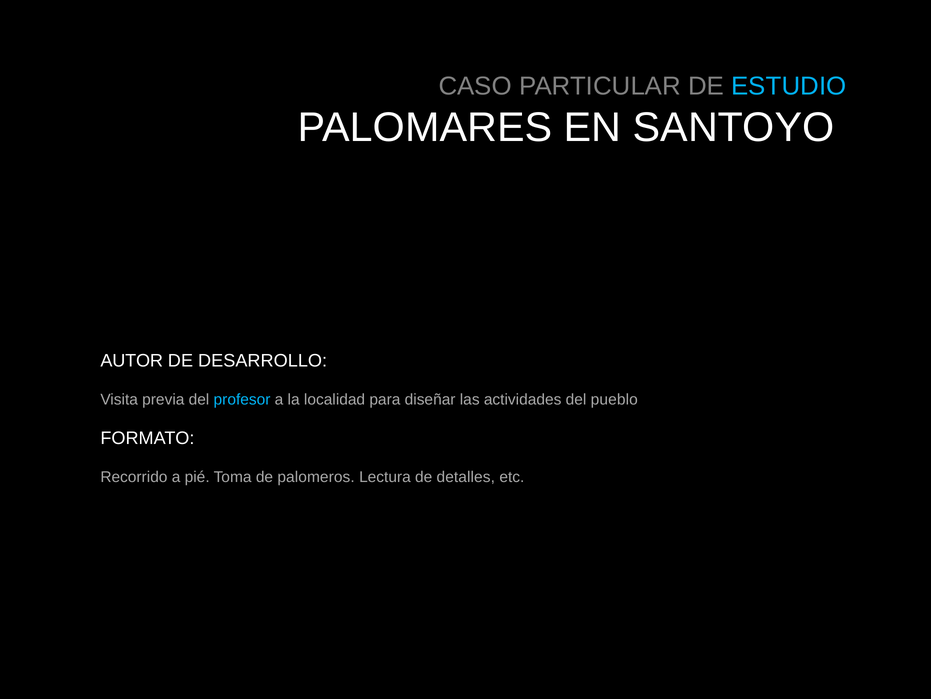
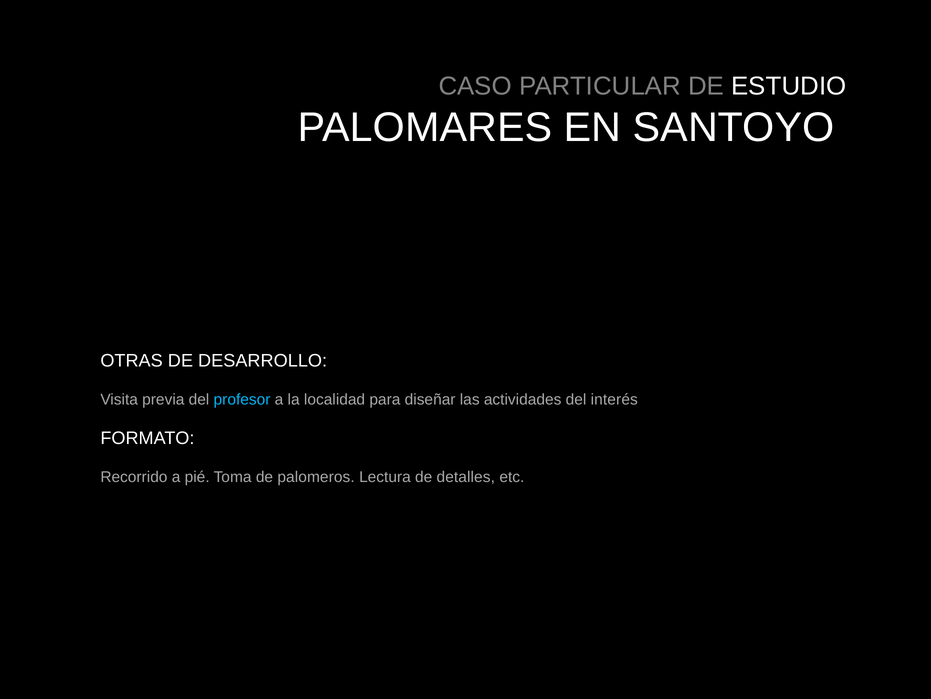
ESTUDIO colour: light blue -> white
AUTOR: AUTOR -> OTRAS
pueblo: pueblo -> interés
